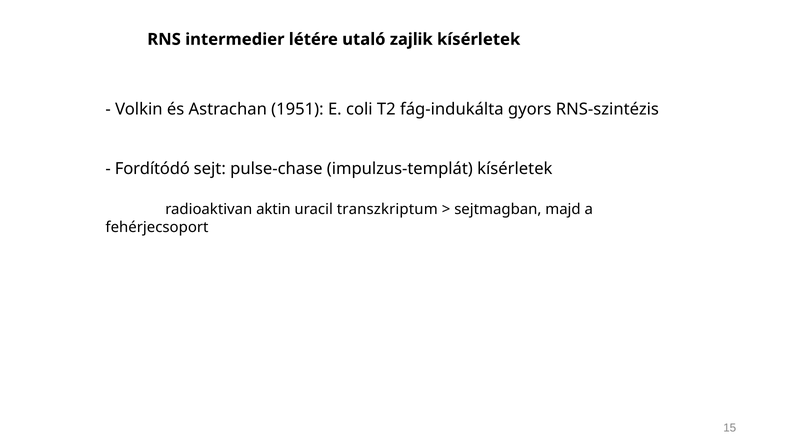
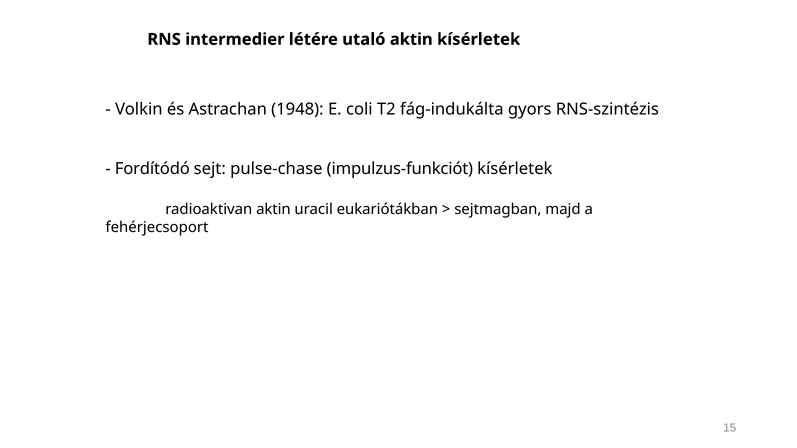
utaló zajlik: zajlik -> aktin
1951: 1951 -> 1948
impulzus-templát: impulzus-templát -> impulzus-funkciót
transzkriptum: transzkriptum -> eukariótákban
